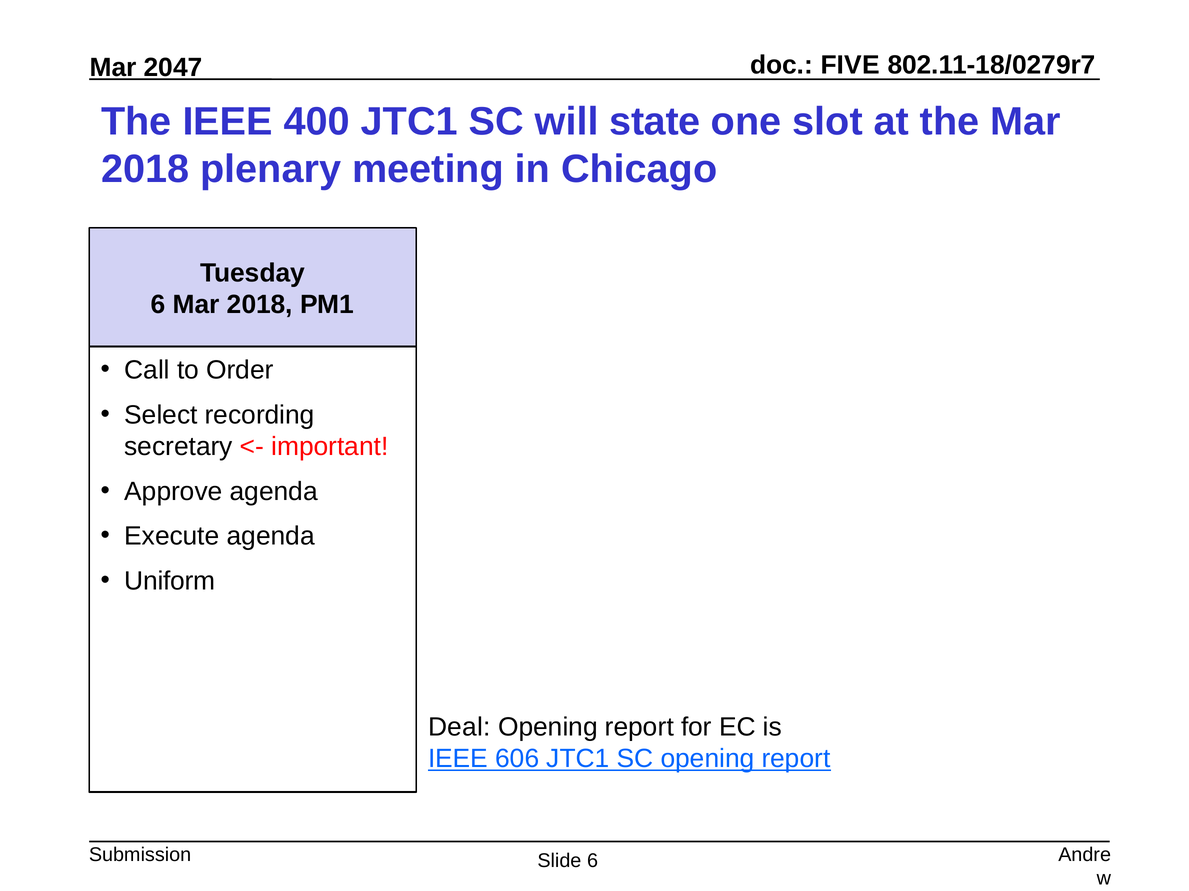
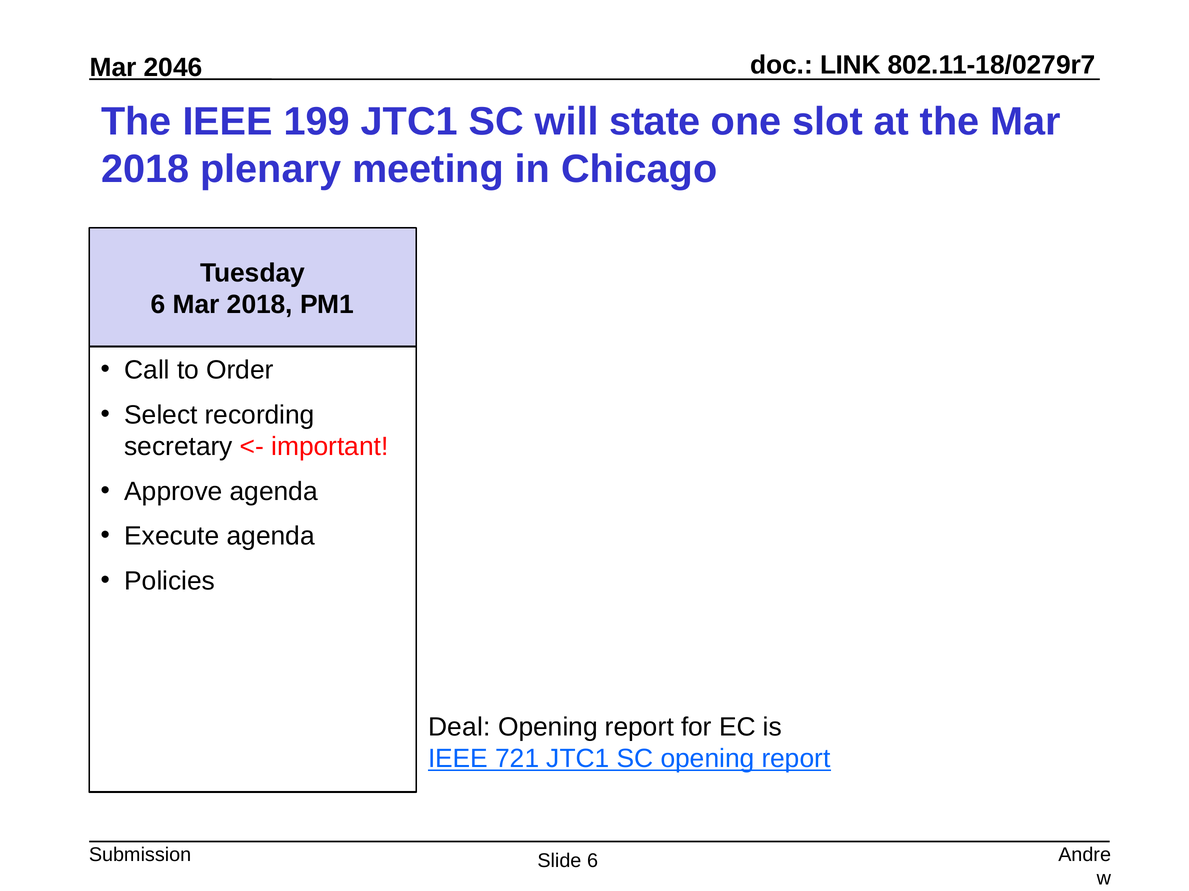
FIVE: FIVE -> LINK
2047: 2047 -> 2046
400: 400 -> 199
Uniform: Uniform -> Policies
606: 606 -> 721
